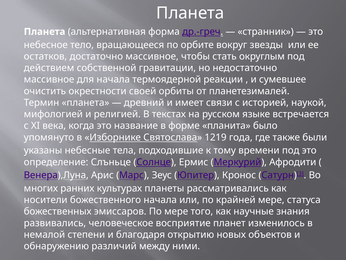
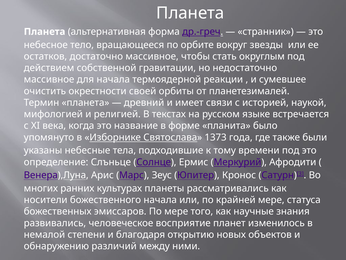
1219: 1219 -> 1373
